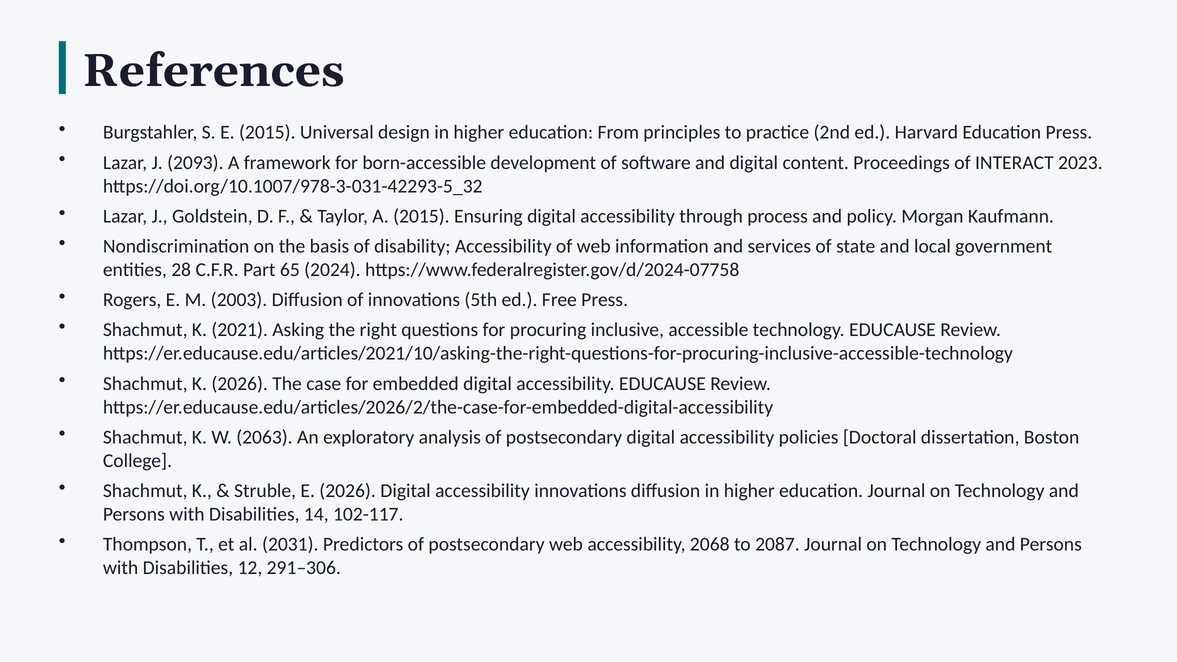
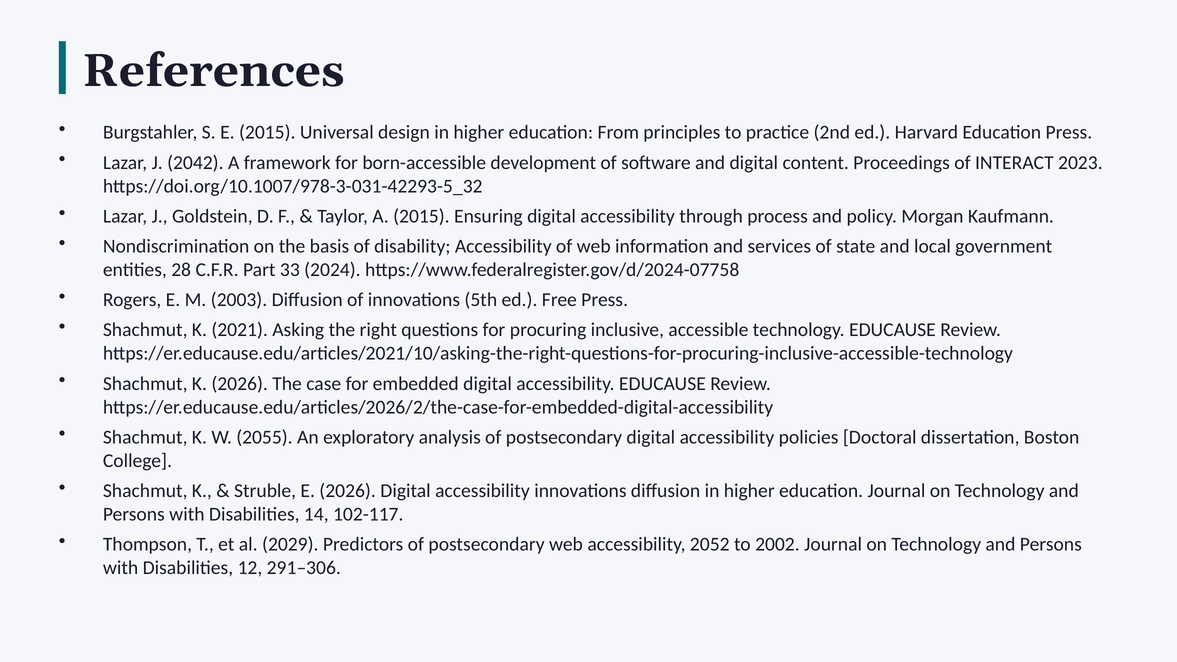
2093: 2093 -> 2042
65: 65 -> 33
2063: 2063 -> 2055
2031: 2031 -> 2029
2068: 2068 -> 2052
2087: 2087 -> 2002
